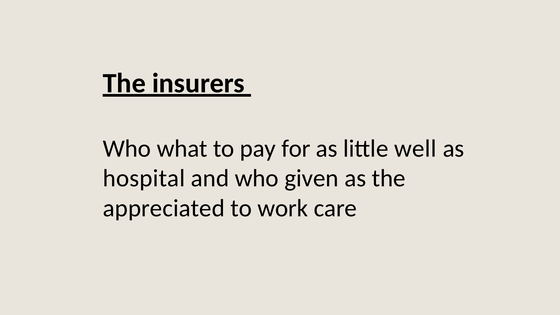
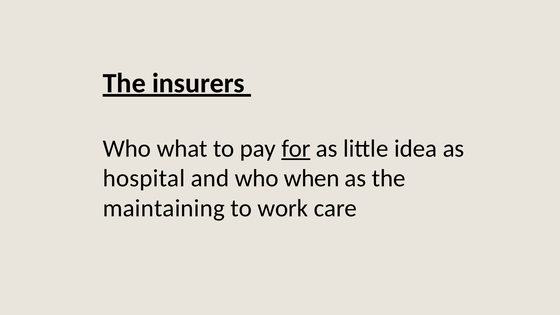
for underline: none -> present
well: well -> idea
given: given -> when
appreciated: appreciated -> maintaining
